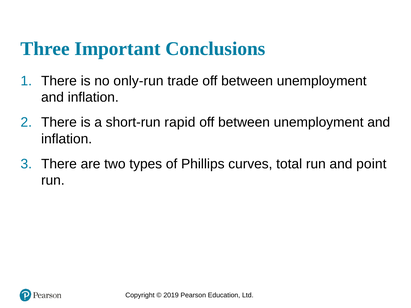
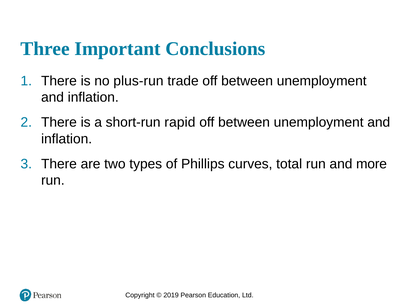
only-run: only-run -> plus-run
point: point -> more
